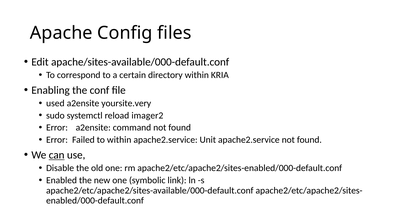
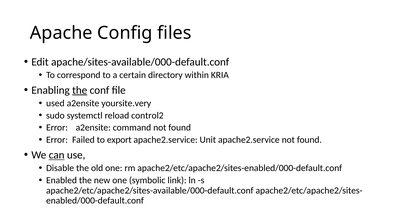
the at (80, 90) underline: none -> present
imager2: imager2 -> control2
to within: within -> export
